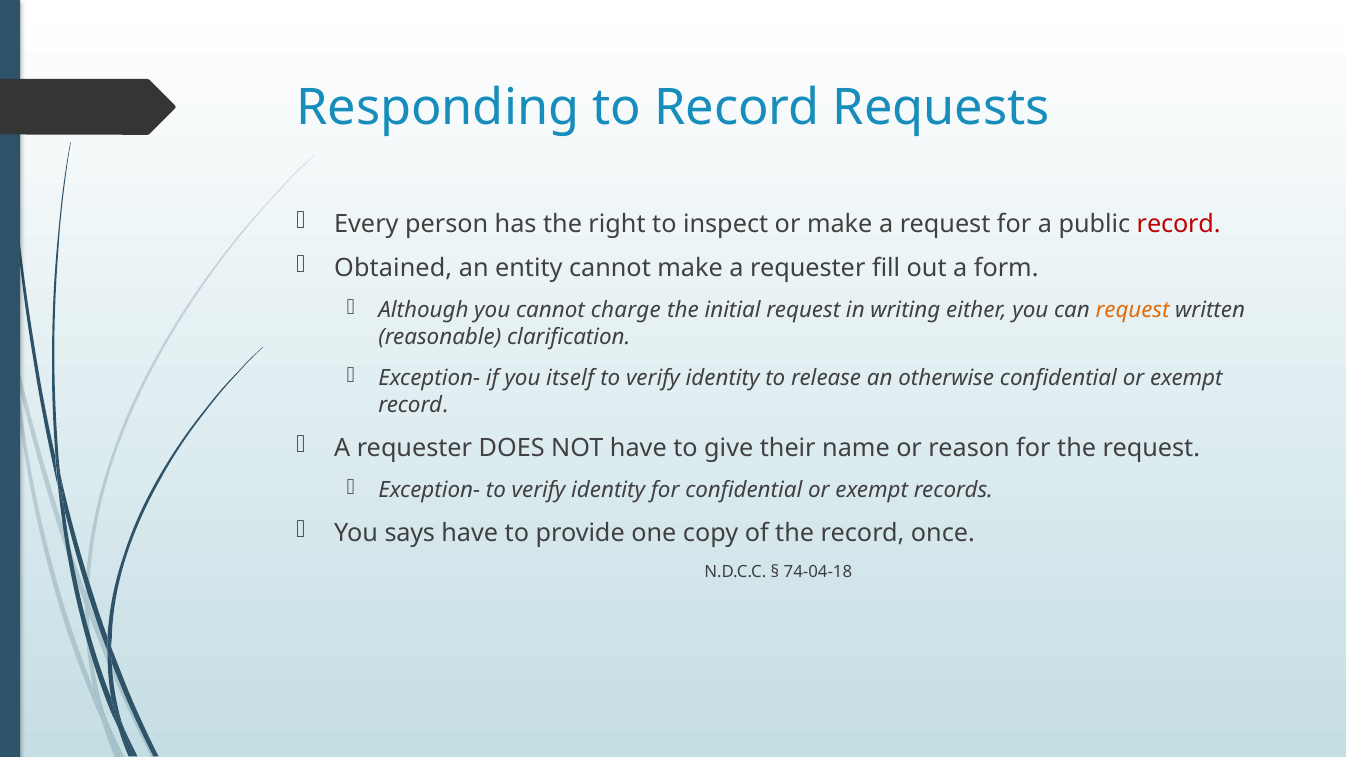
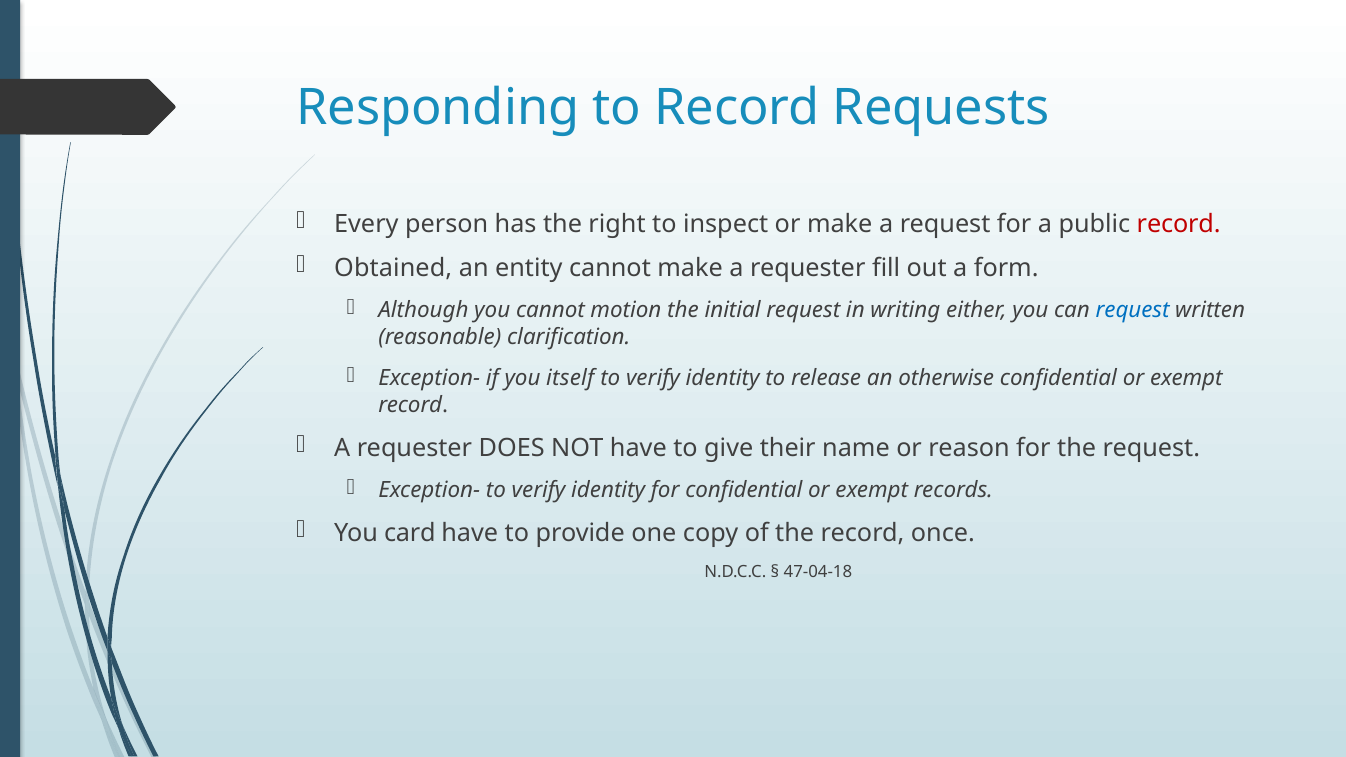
charge: charge -> motion
request at (1133, 311) colour: orange -> blue
says: says -> card
74-04-18: 74-04-18 -> 47-04-18
